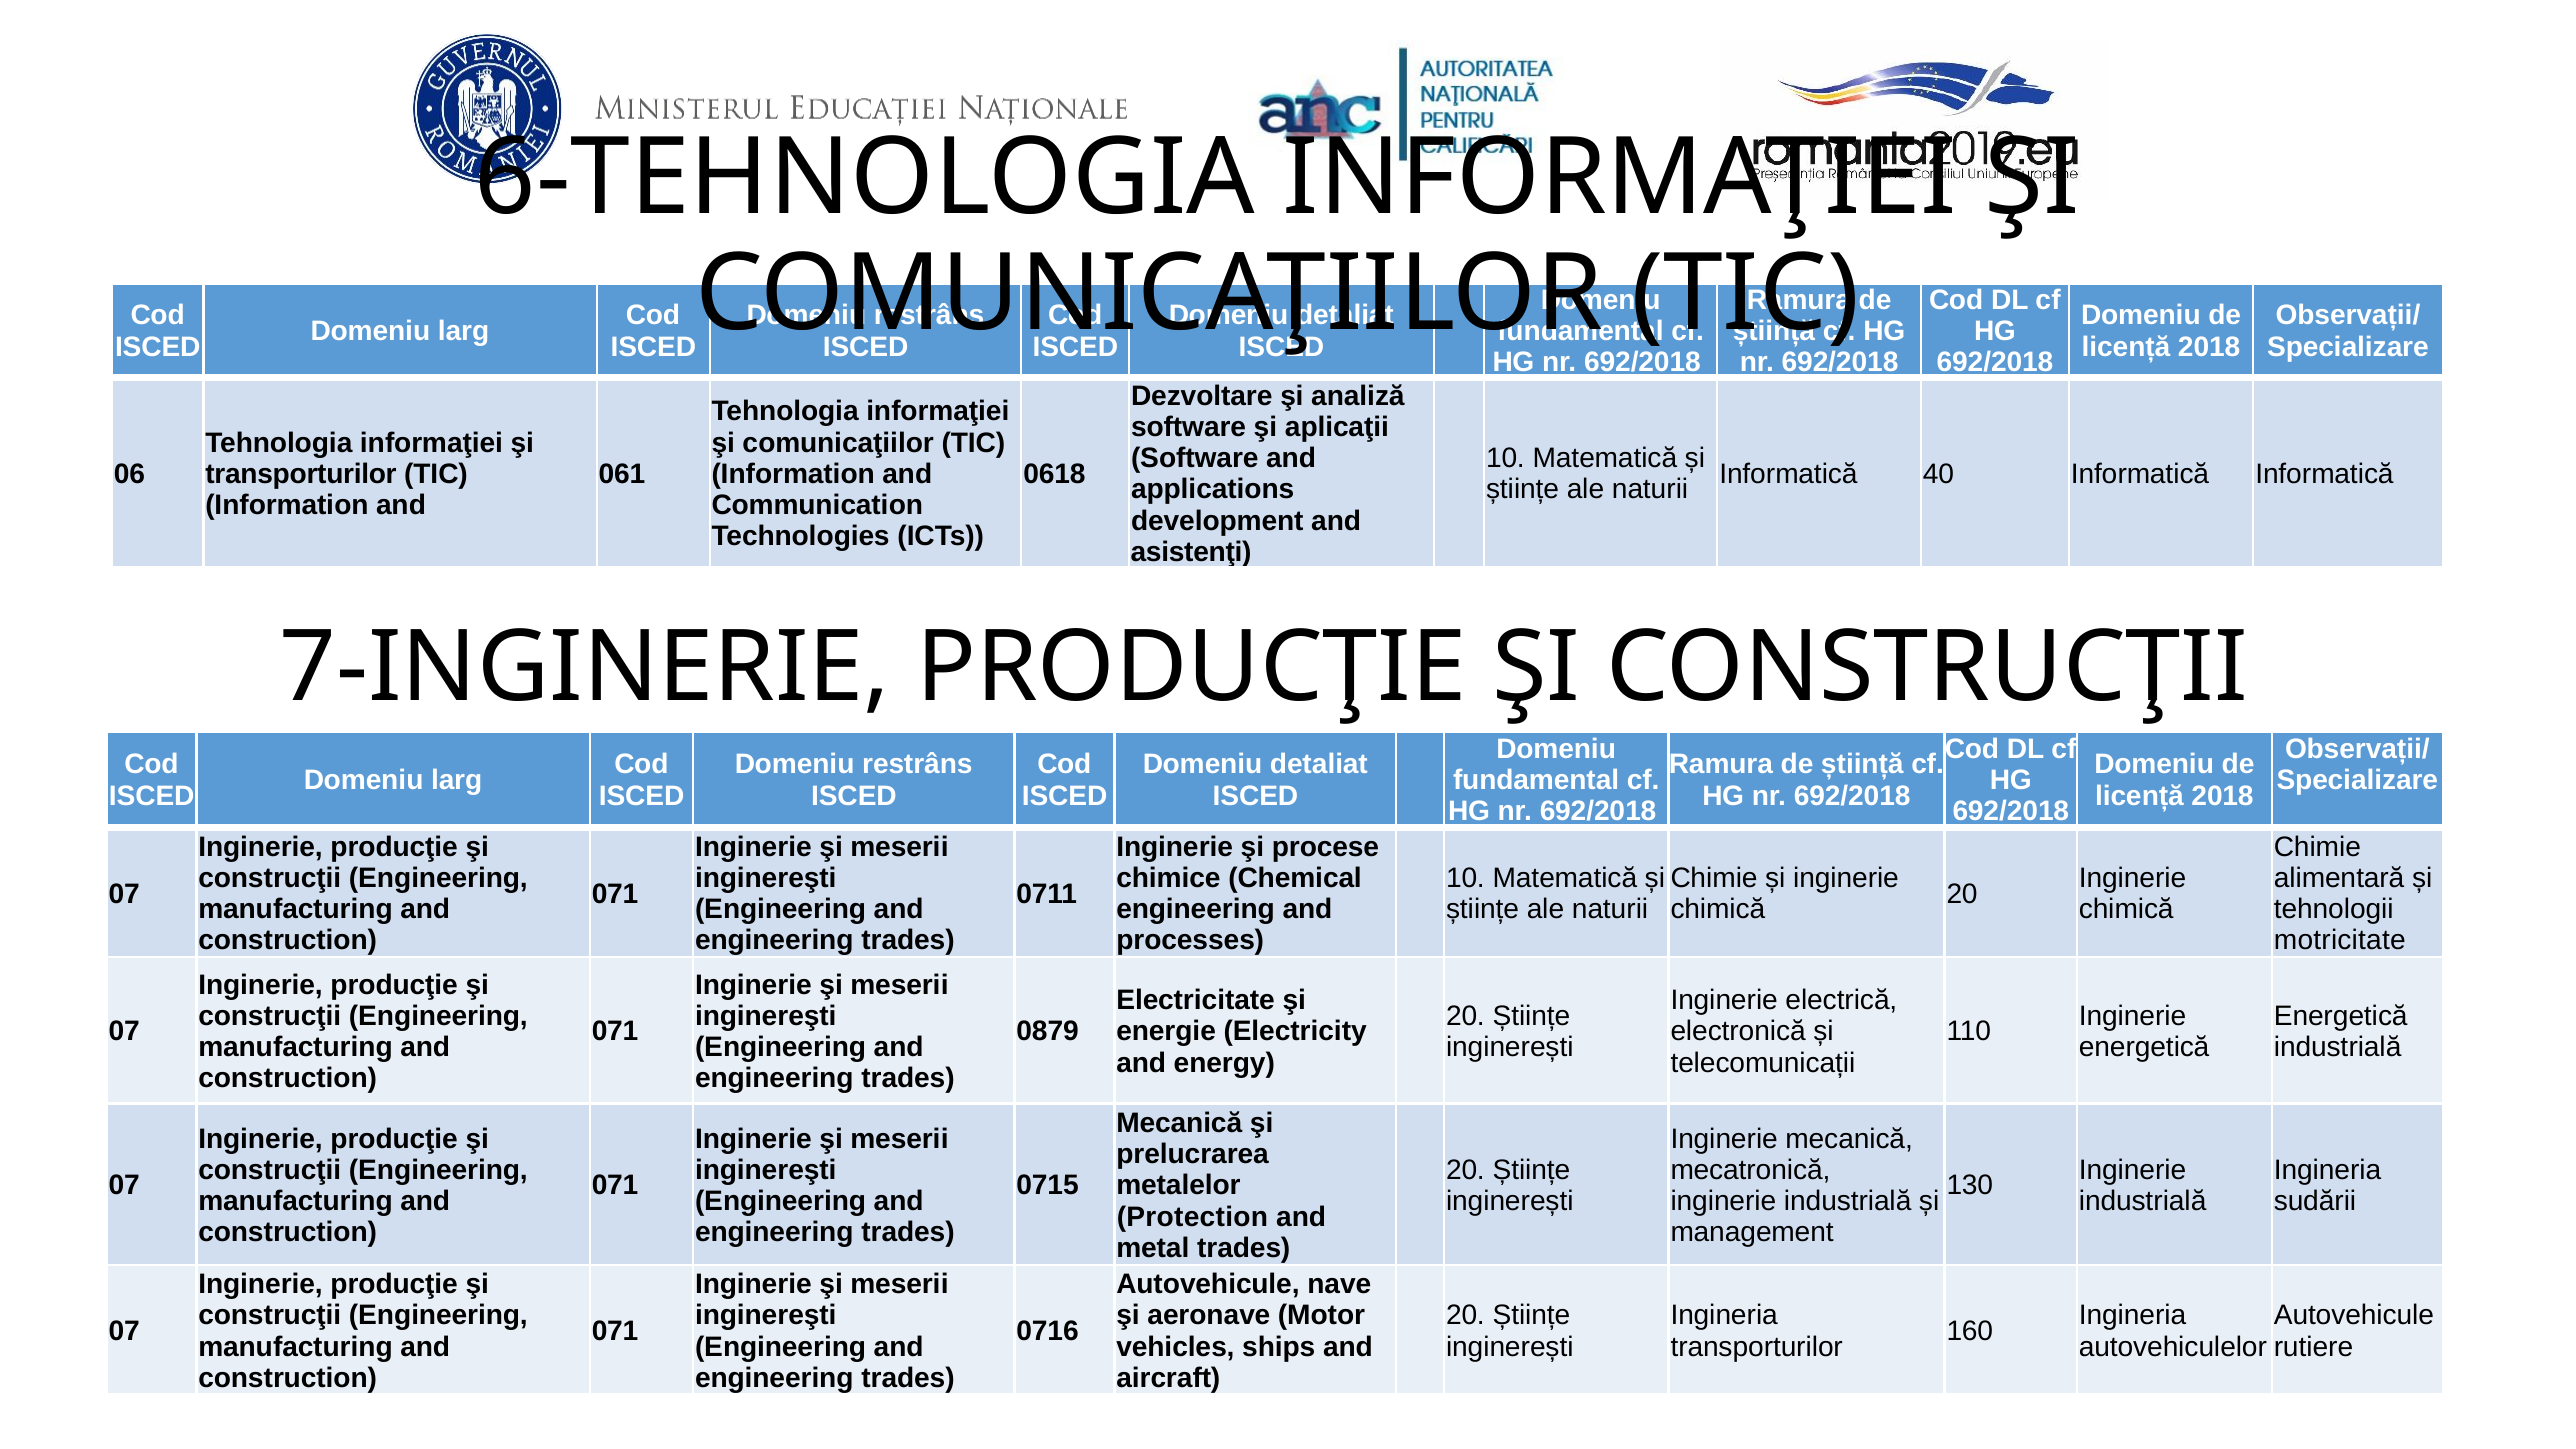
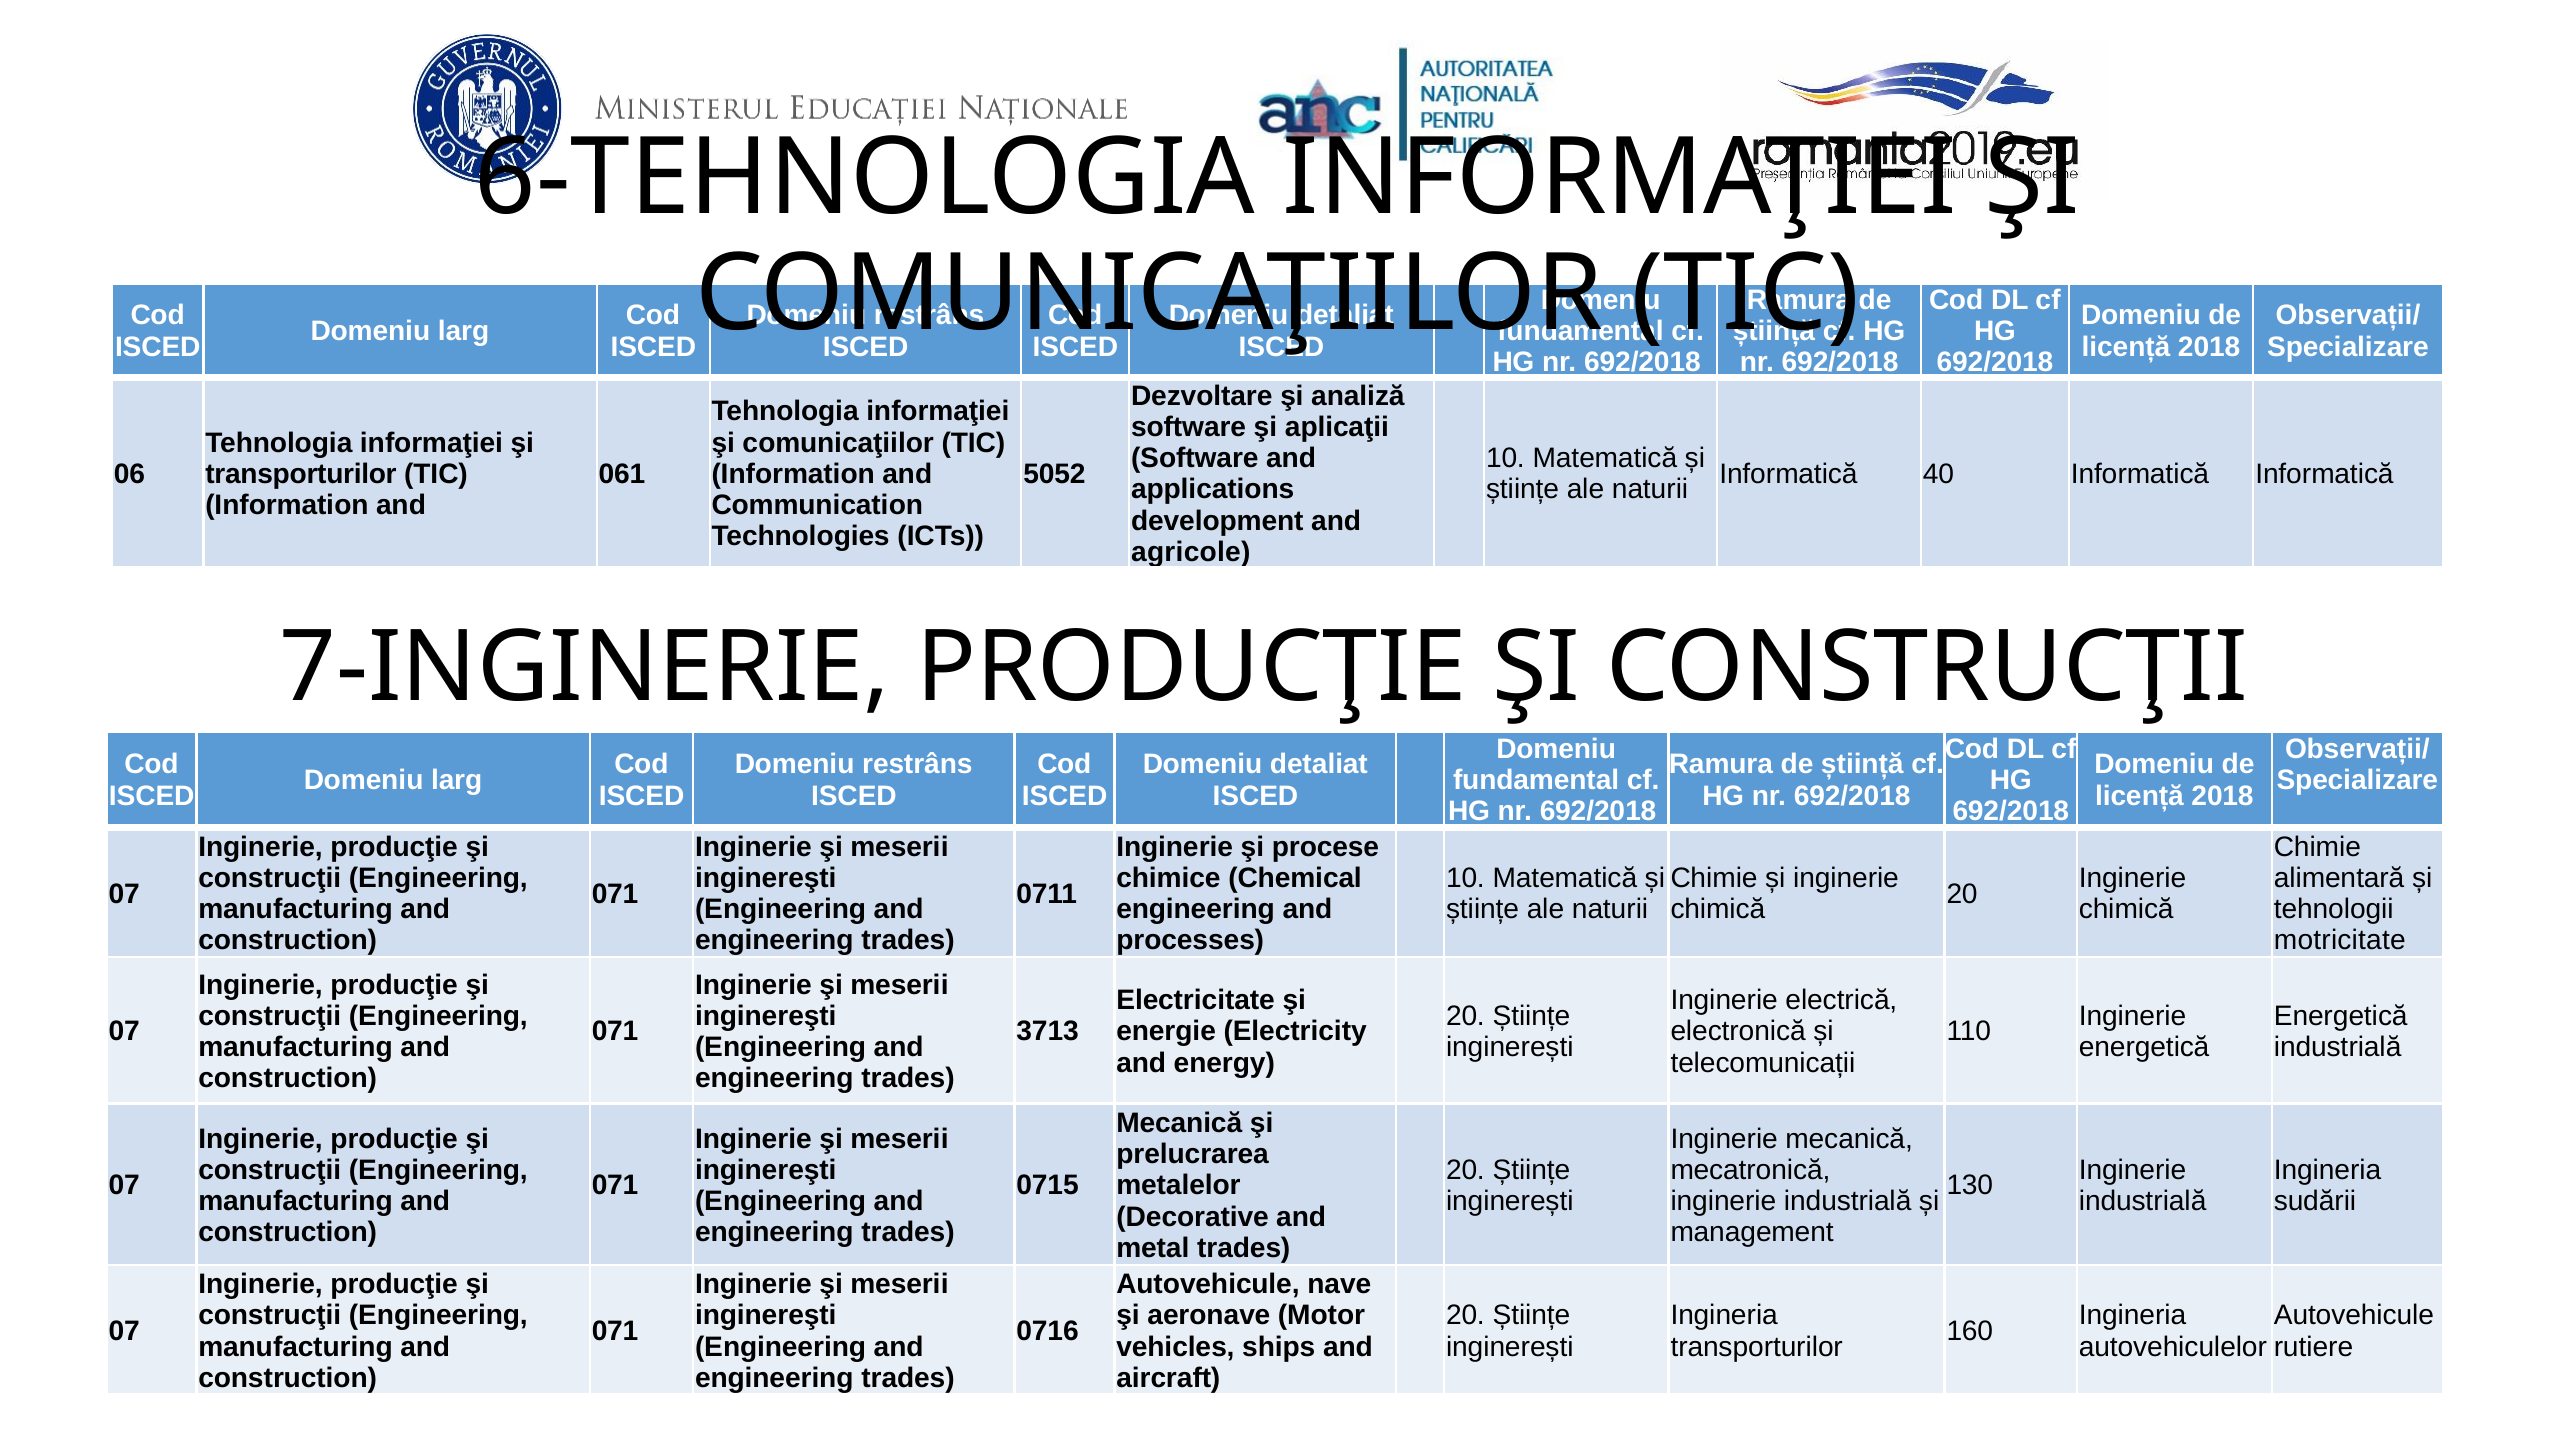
0618: 0618 -> 5052
asistenţi: asistenţi -> agricole
0879: 0879 -> 3713
Protection: Protection -> Decorative
